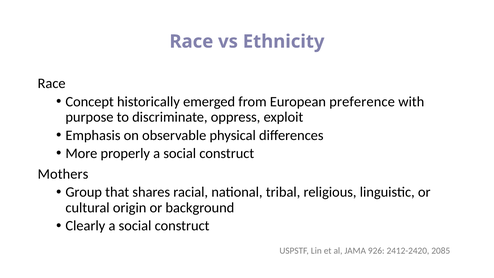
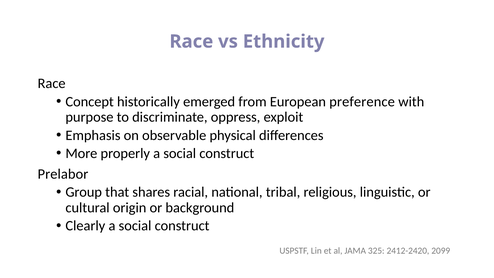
Mothers: Mothers -> Prelabor
926: 926 -> 325
2085: 2085 -> 2099
